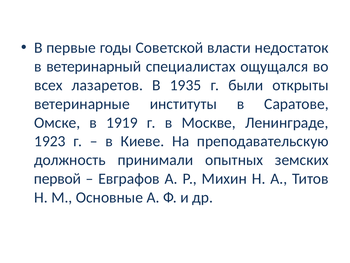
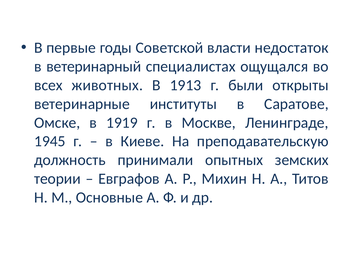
лазаретов: лазаретов -> животных
1935: 1935 -> 1913
1923: 1923 -> 1945
первой: первой -> теории
